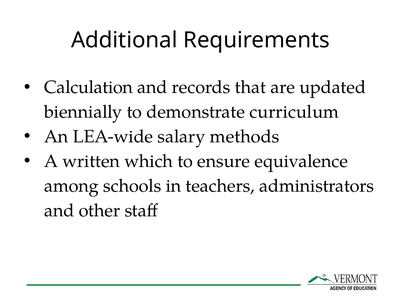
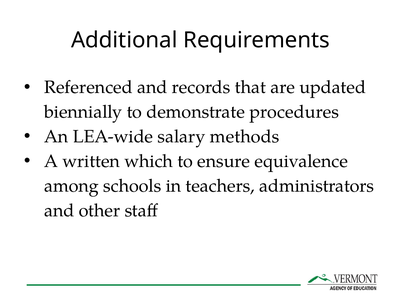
Calculation: Calculation -> Referenced
curriculum: curriculum -> procedures
